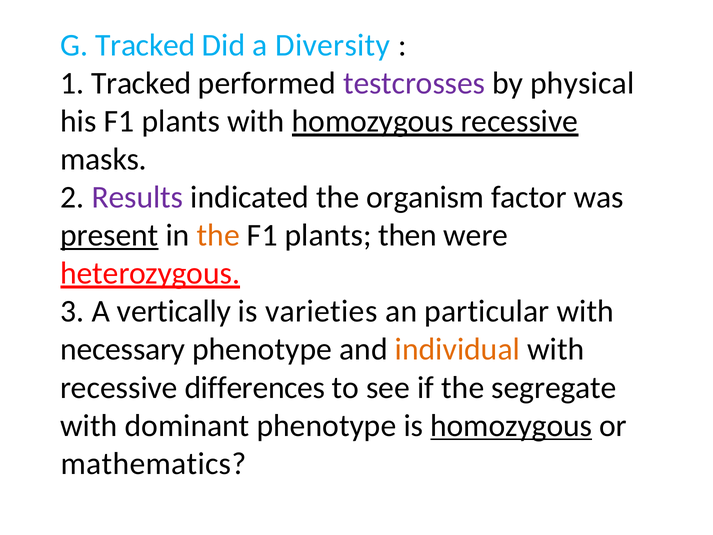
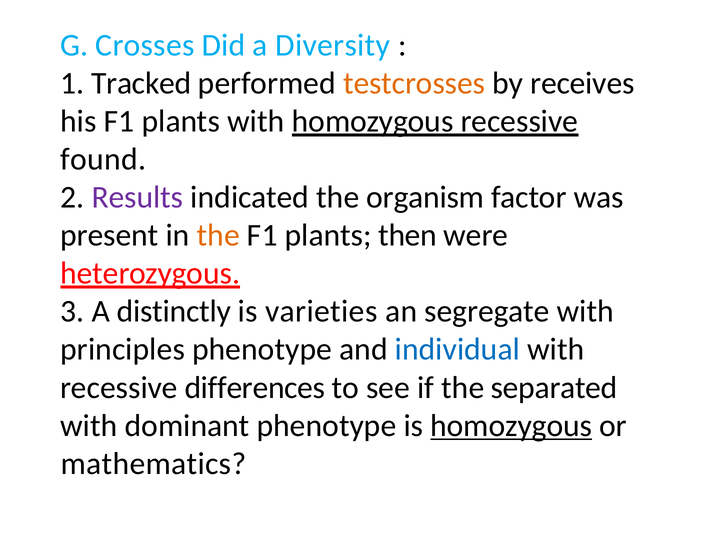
G Tracked: Tracked -> Crosses
testcrosses colour: purple -> orange
physical: physical -> receives
masks: masks -> found
present underline: present -> none
vertically: vertically -> distinctly
particular: particular -> segregate
necessary: necessary -> principles
individual colour: orange -> blue
segregate: segregate -> separated
